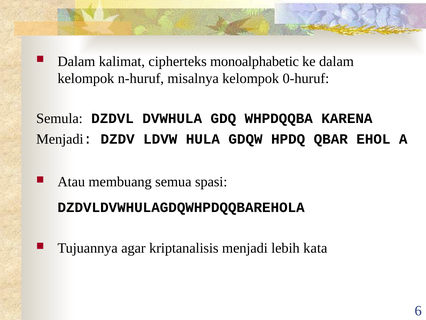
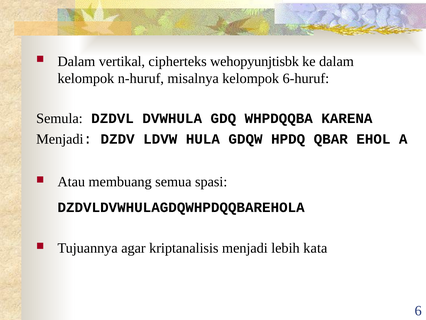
kalimat: kalimat -> vertikal
monoalphabetic: monoalphabetic -> wehopyunjtisbk
0-huruf: 0-huruf -> 6-huruf
